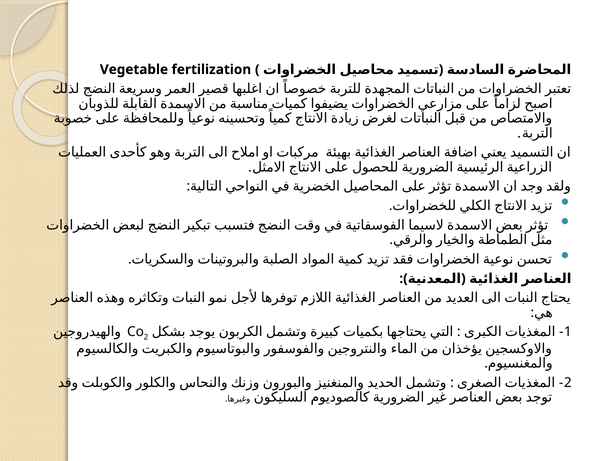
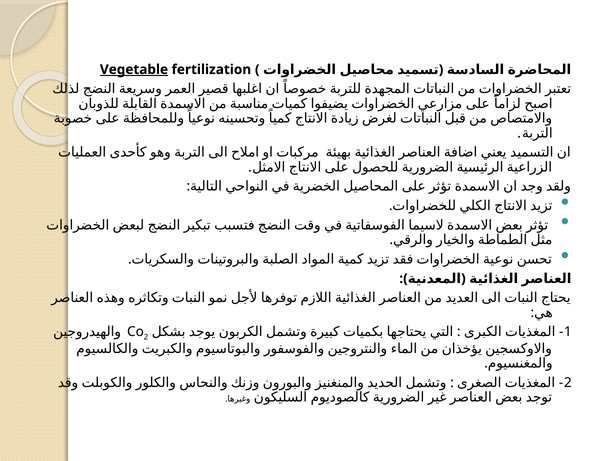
Vegetable underline: none -> present
